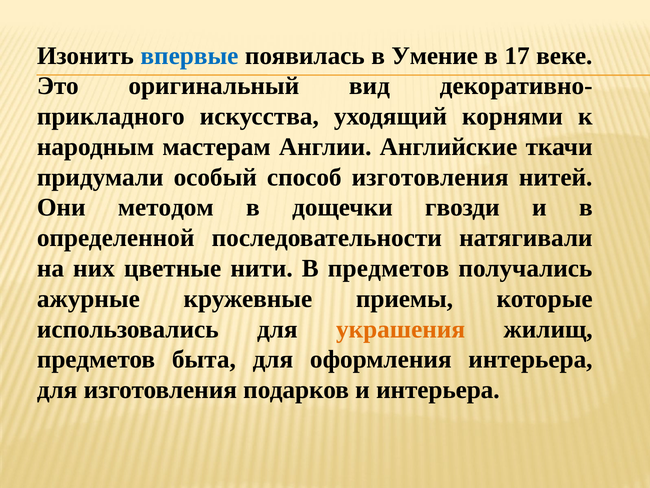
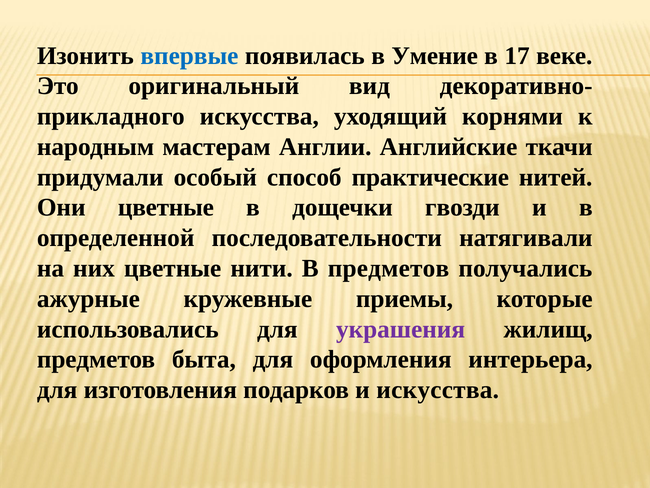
способ изготовления: изготовления -> практические
Они методом: методом -> цветные
украшения colour: orange -> purple
и интерьера: интерьера -> искусства
